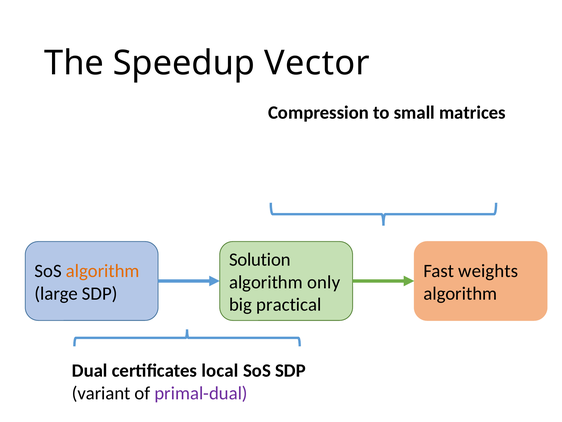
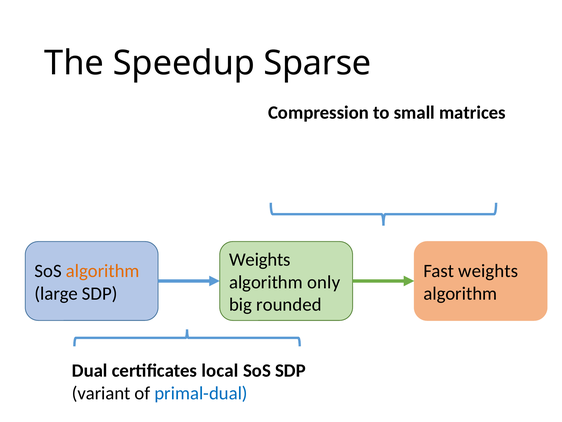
Vector: Vector -> Sparse
Solution at (260, 259): Solution -> Weights
practical: practical -> rounded
primal-dual colour: purple -> blue
